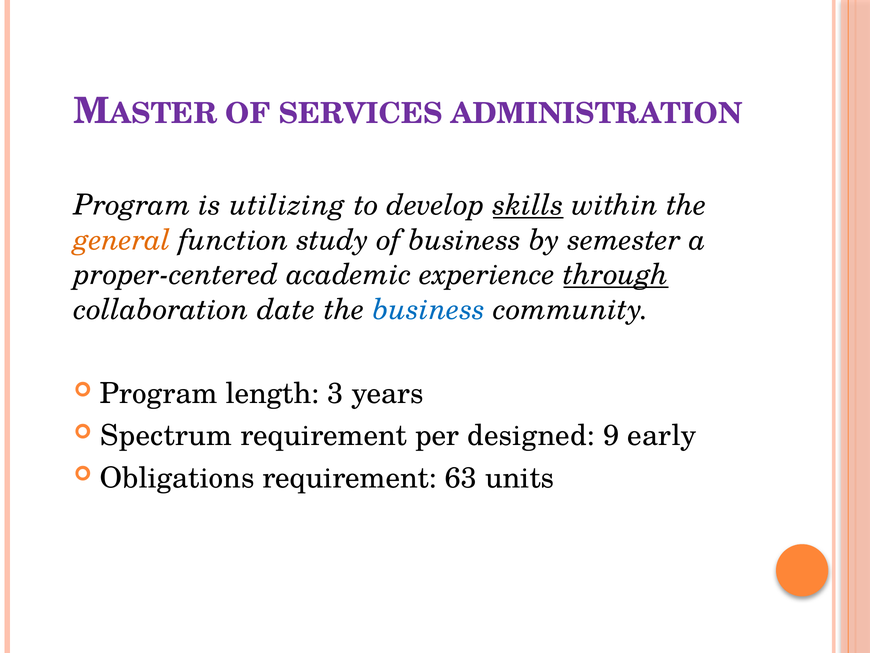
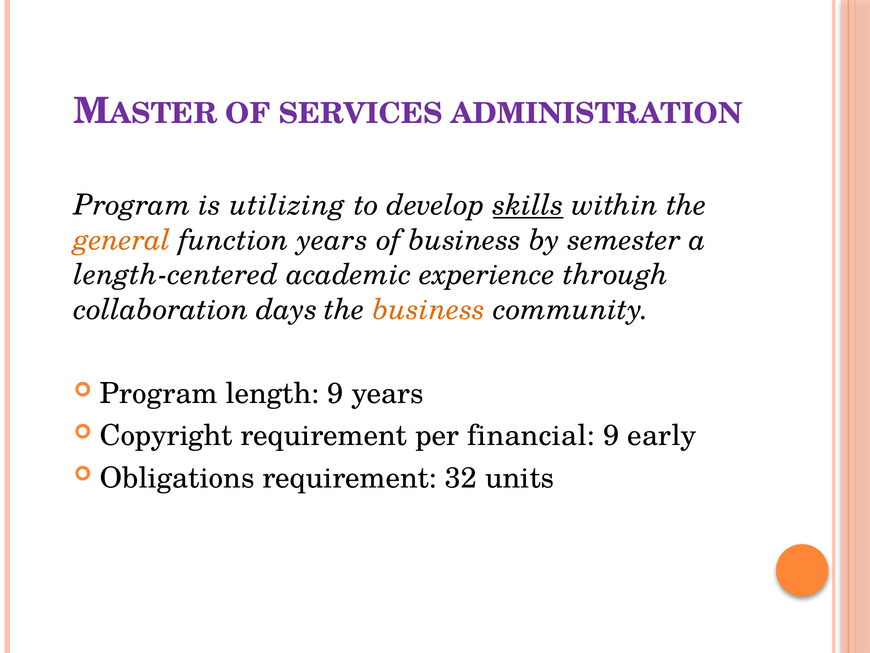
function study: study -> years
proper-centered: proper-centered -> length-centered
through underline: present -> none
date: date -> days
business at (429, 309) colour: blue -> orange
length 3: 3 -> 9
Spectrum: Spectrum -> Copyright
designed: designed -> financial
63: 63 -> 32
